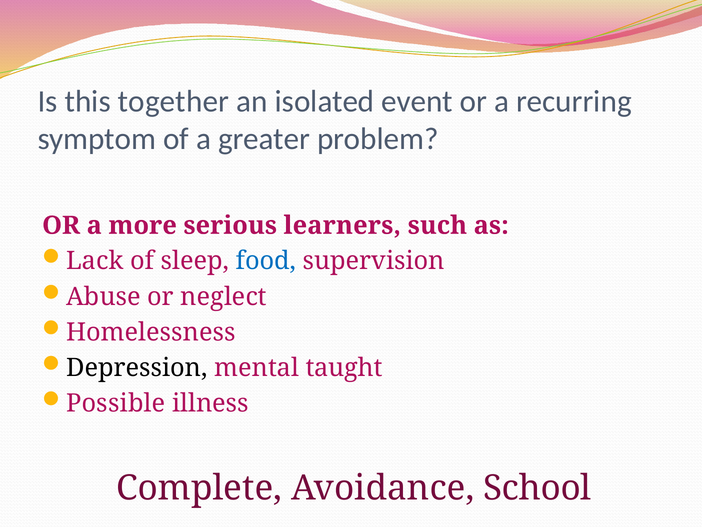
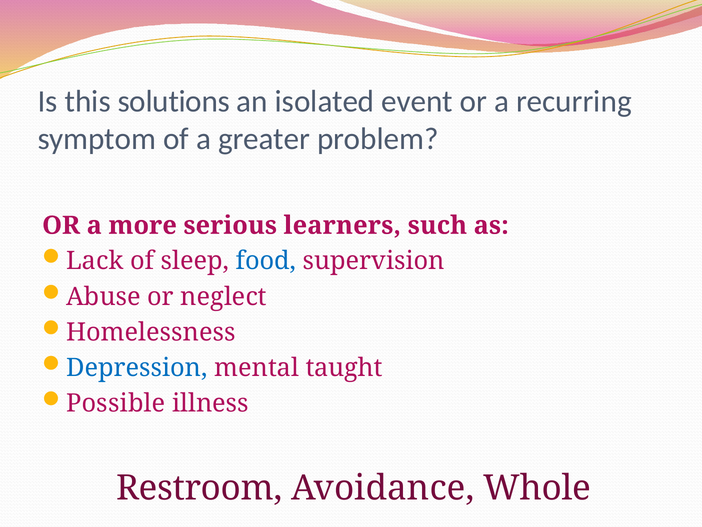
together: together -> solutions
Depression colour: black -> blue
Complete: Complete -> Restroom
School: School -> Whole
